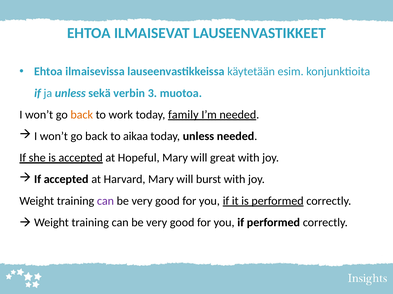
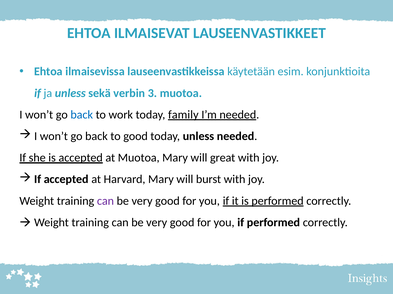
back at (82, 115) colour: orange -> blue
to aikaa: aikaa -> good
at Hopeful: Hopeful -> Muotoa
